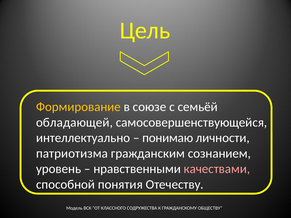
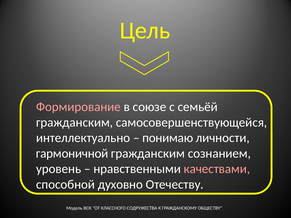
Формирование colour: yellow -> pink
обладающей at (74, 123): обладающей -> гражданским
патриотизма: патриотизма -> гармоничной
понятия: понятия -> духовно
